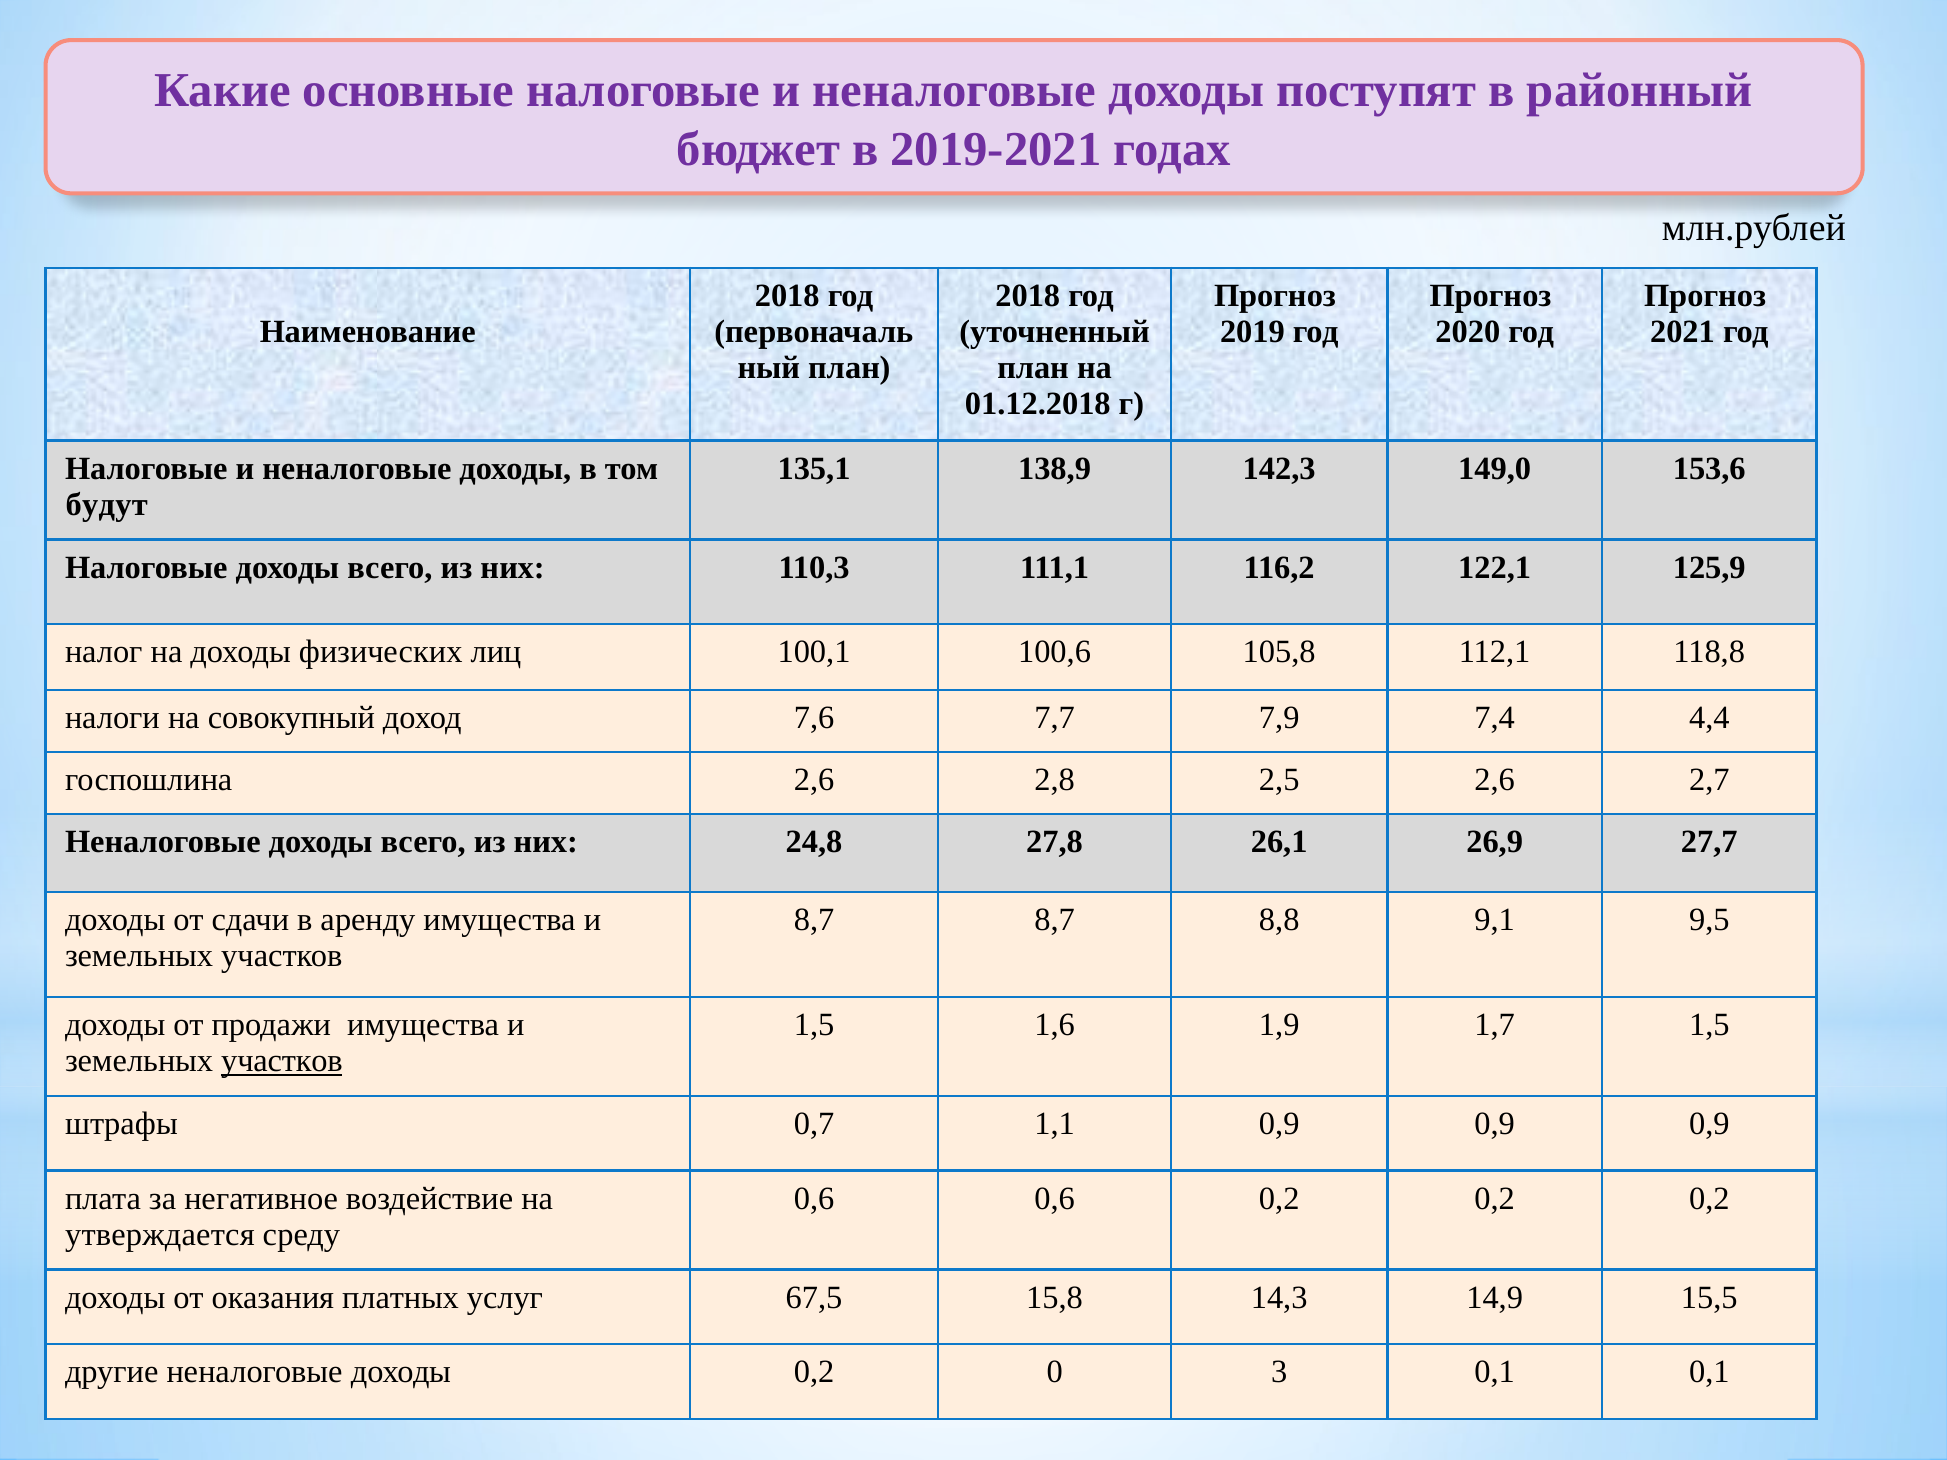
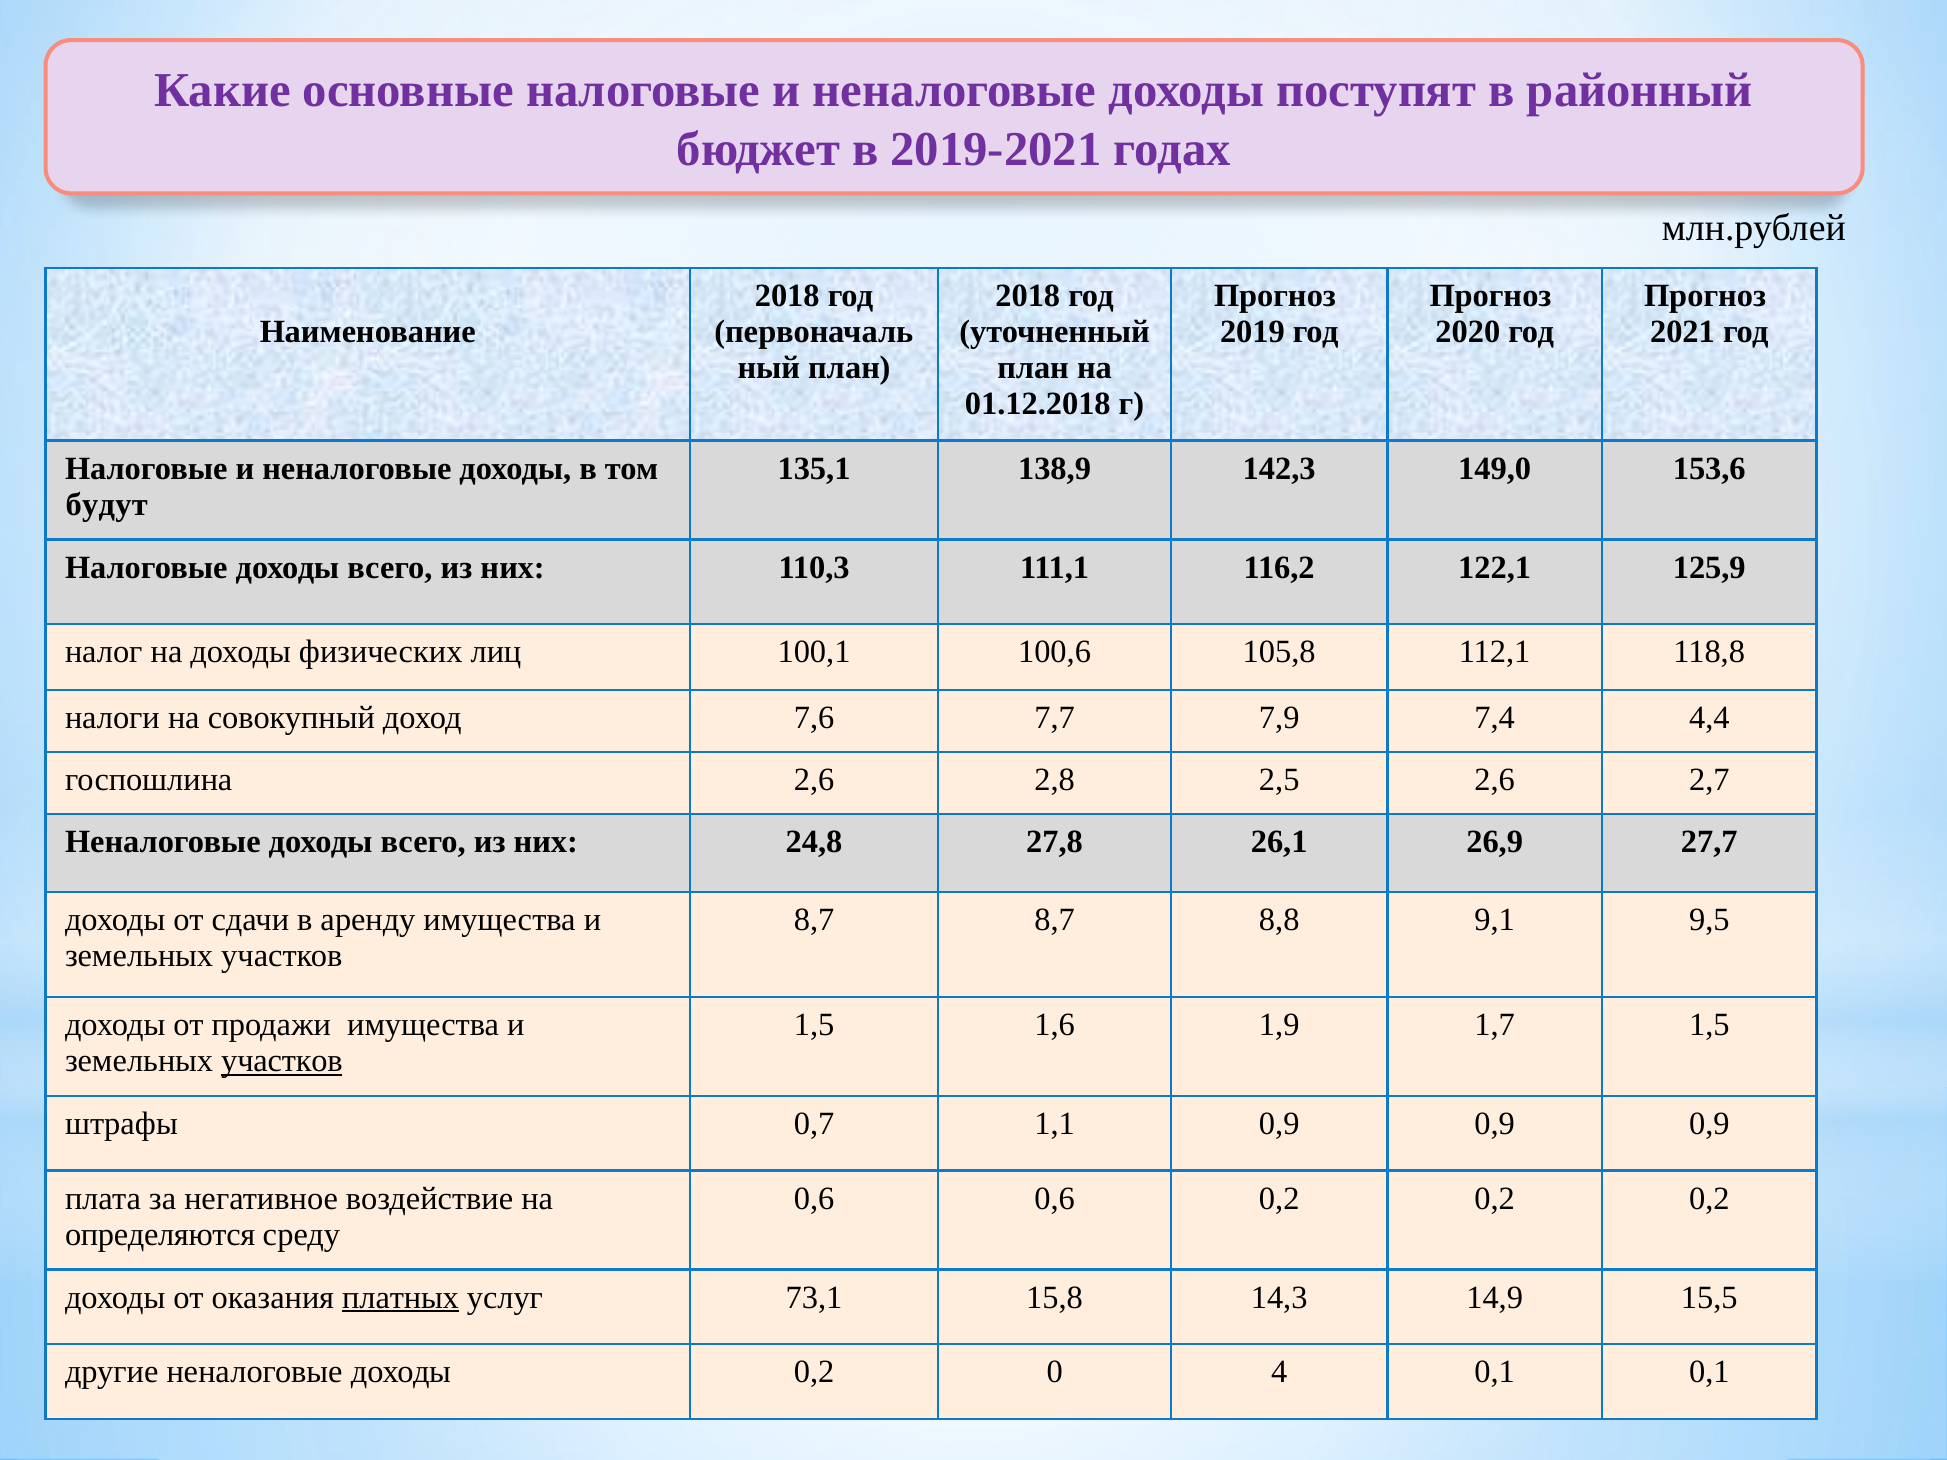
утверждается: утверждается -> определяются
платных underline: none -> present
67,5: 67,5 -> 73,1
3: 3 -> 4
